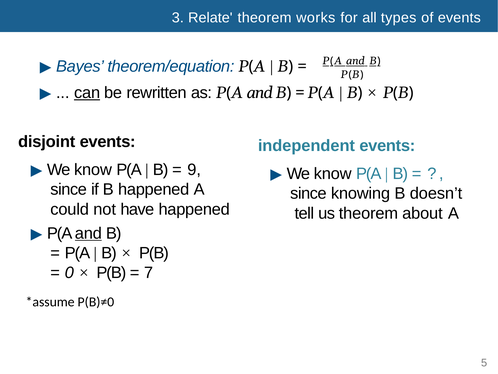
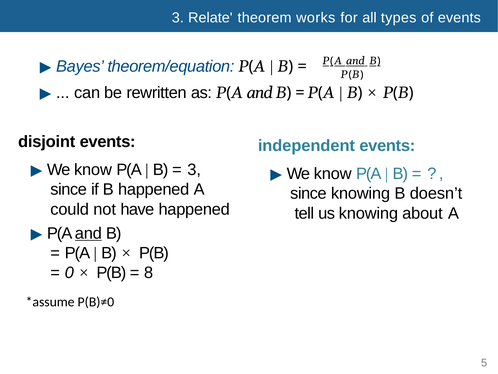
can underline: present -> none
9 at (194, 170): 9 -> 3
us theorem: theorem -> knowing
7: 7 -> 8
